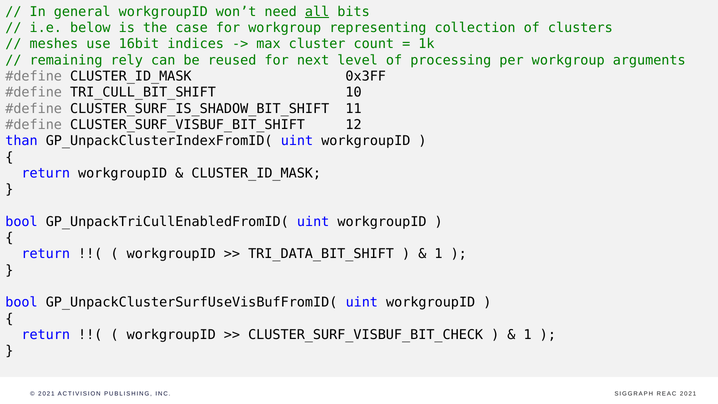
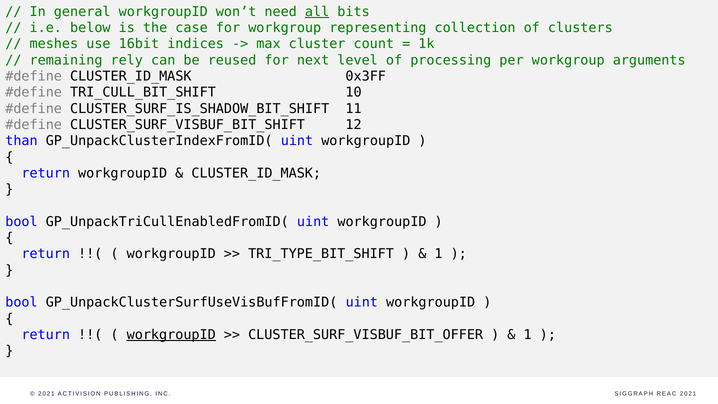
TRI_DATA_BIT_SHIFT: TRI_DATA_BIT_SHIFT -> TRI_TYPE_BIT_SHIFT
workgroupID at (171, 335) underline: none -> present
CLUSTER_SURF_VISBUF_BIT_CHECK: CLUSTER_SURF_VISBUF_BIT_CHECK -> CLUSTER_SURF_VISBUF_BIT_OFFER
